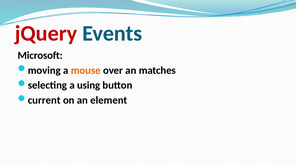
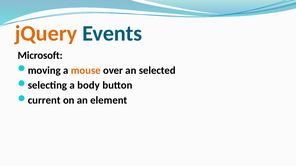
jQuery colour: red -> orange
matches: matches -> selected
using: using -> body
